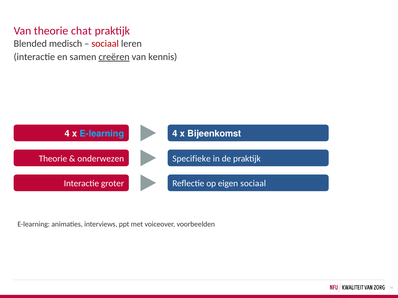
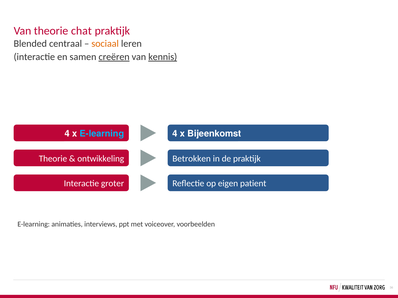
medisch: medisch -> centraal
sociaal at (105, 44) colour: red -> orange
kennis underline: none -> present
onderwezen: onderwezen -> ontwikkeling
Specifieke: Specifieke -> Betrokken
eigen sociaal: sociaal -> patient
